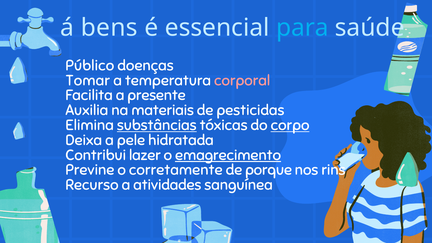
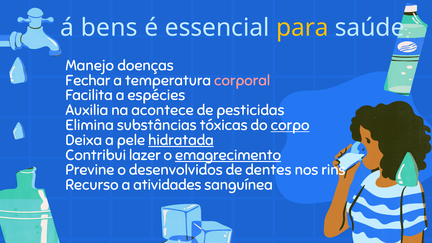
para colour: light blue -> yellow
Público: Público -> Manejo
Tomar: Tomar -> Fechar
presente: presente -> espécies
materiais: materiais -> acontece
substâncias underline: present -> none
hidratada underline: none -> present
corretamente: corretamente -> desenvolvidos
porque: porque -> dentes
